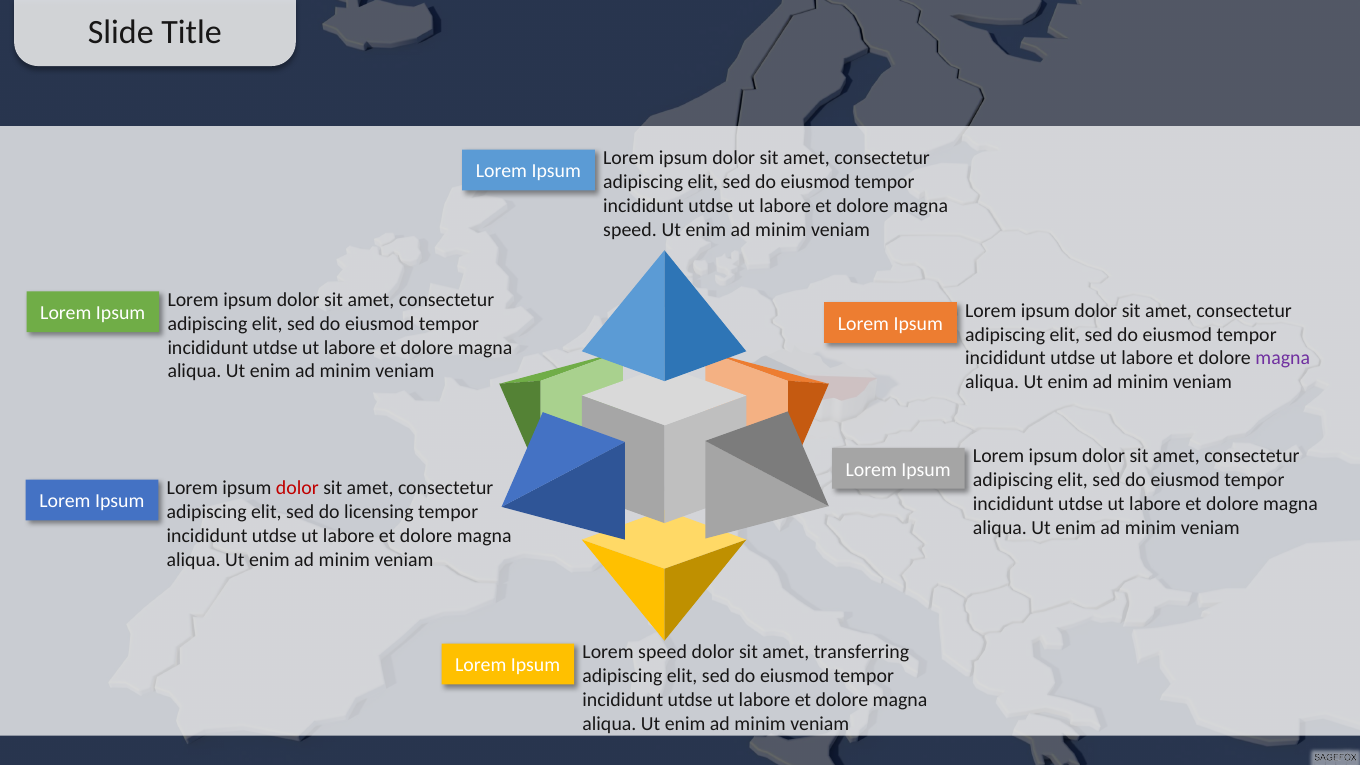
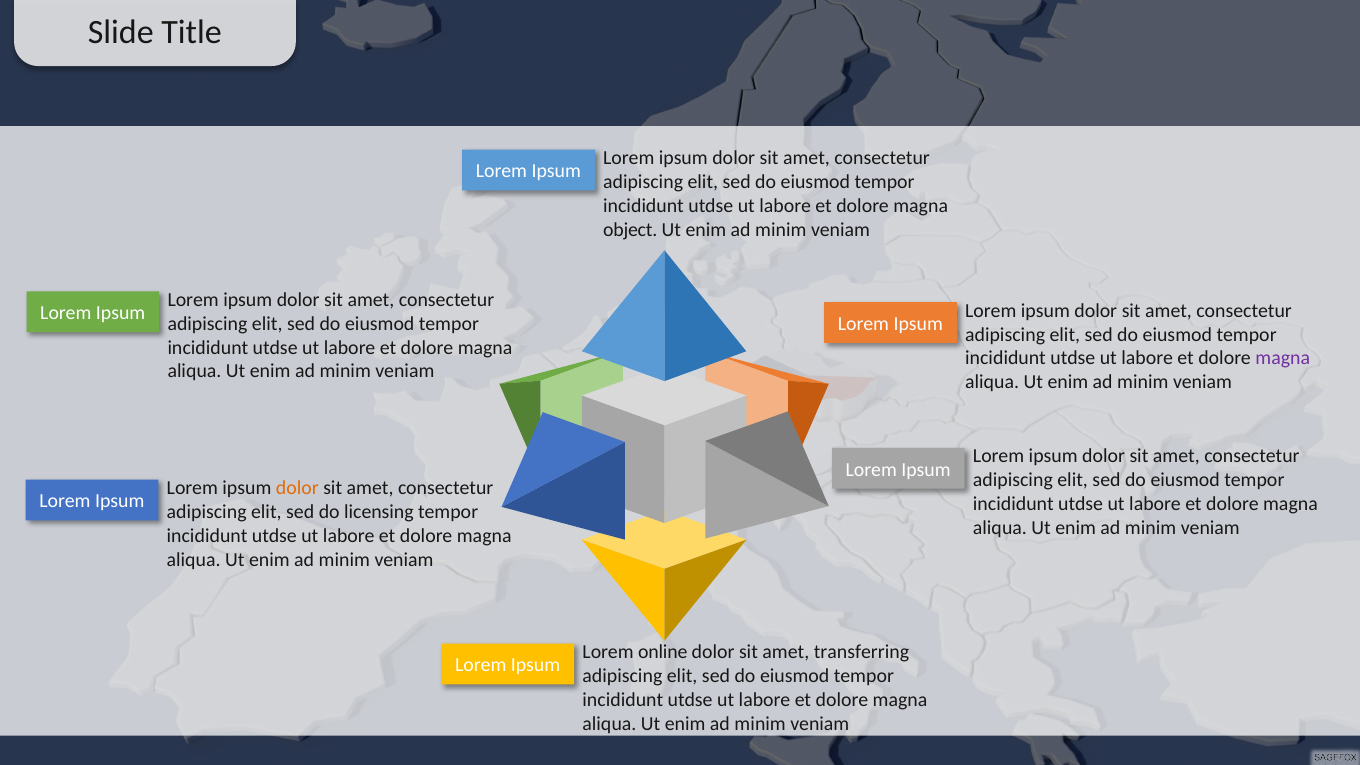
speed at (630, 230): speed -> object
dolor at (297, 488) colour: red -> orange
Lorem speed: speed -> online
